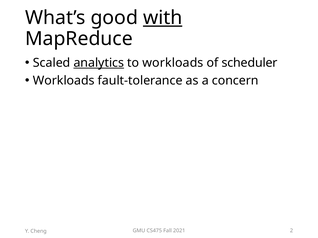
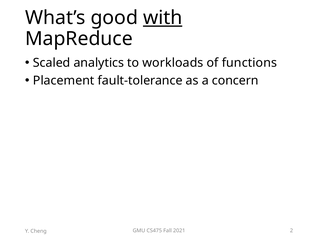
analytics underline: present -> none
scheduler: scheduler -> functions
Workloads at (64, 81): Workloads -> Placement
